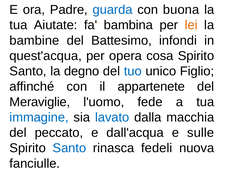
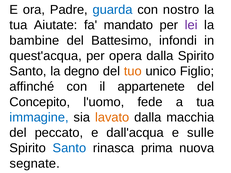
buona: buona -> nostro
bambina: bambina -> mandato
lei colour: orange -> purple
opera cosa: cosa -> dalla
tuo colour: blue -> orange
Meraviglie: Meraviglie -> Concepito
lavato colour: blue -> orange
fedeli: fedeli -> prima
fanciulle: fanciulle -> segnate
